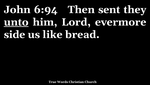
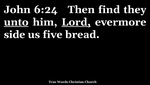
6:94: 6:94 -> 6:24
sent: sent -> find
Lord underline: none -> present
like: like -> five
